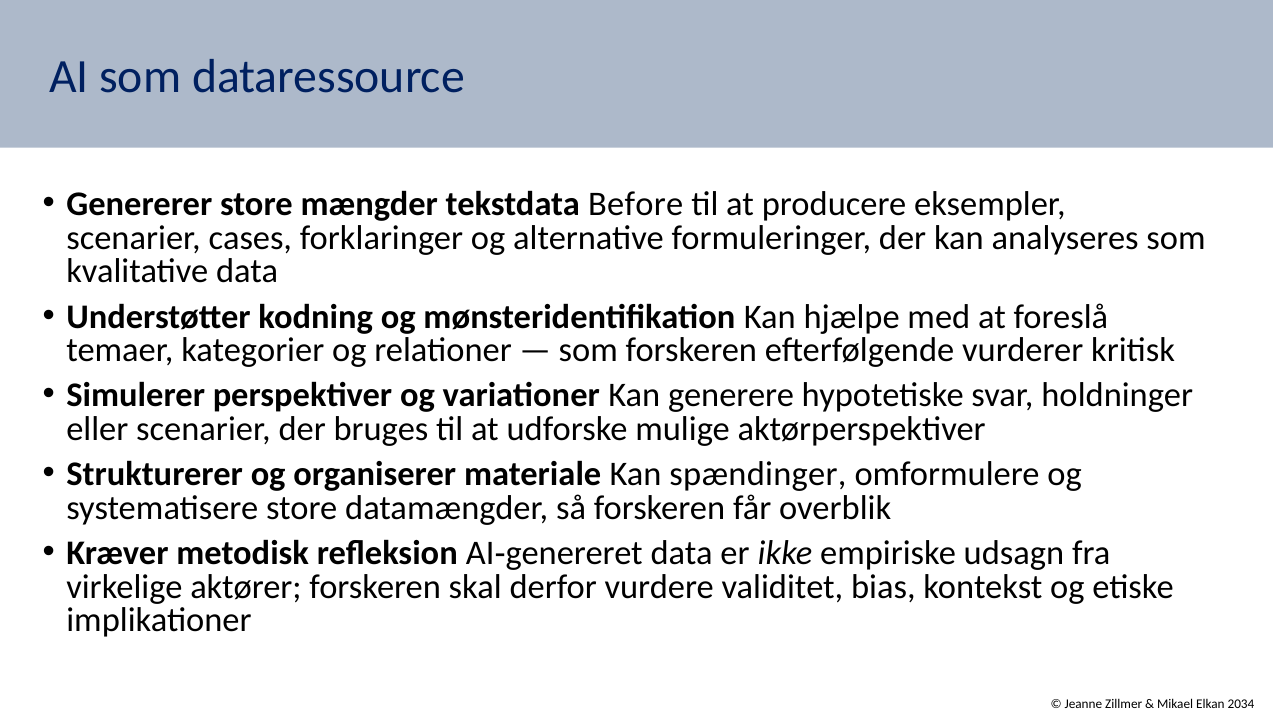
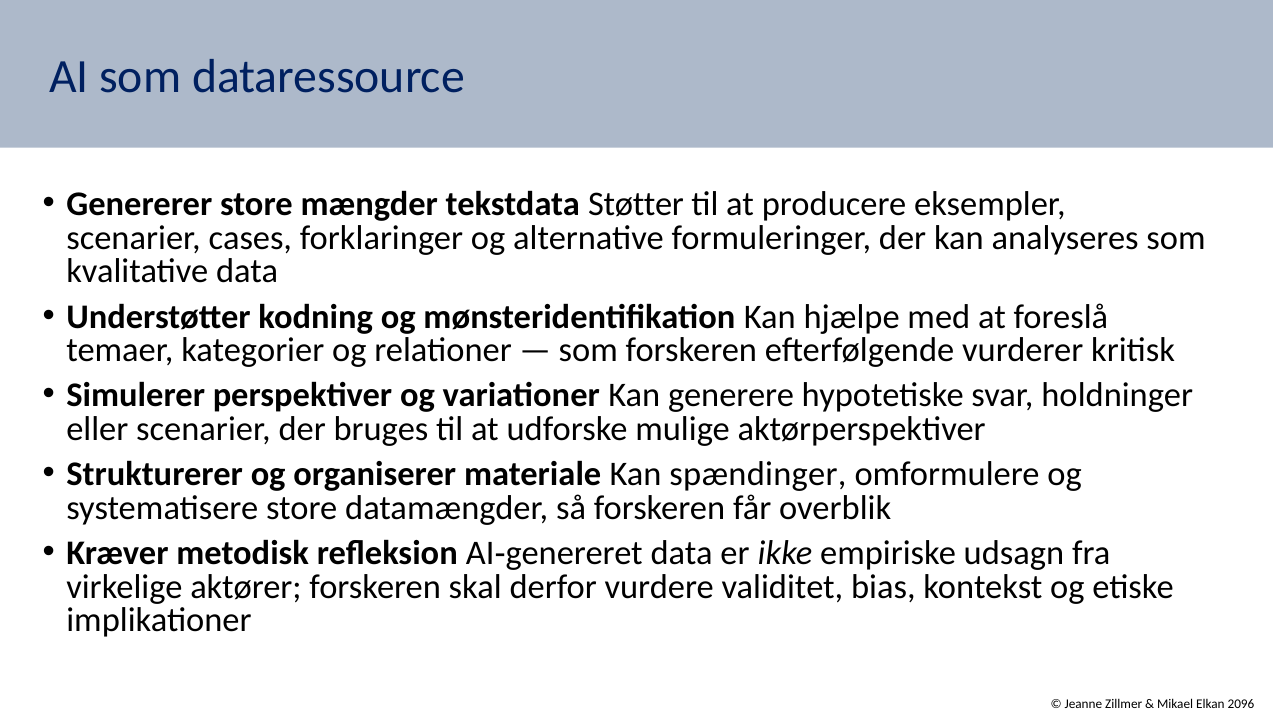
Before: Before -> Støtter
2034: 2034 -> 2096
